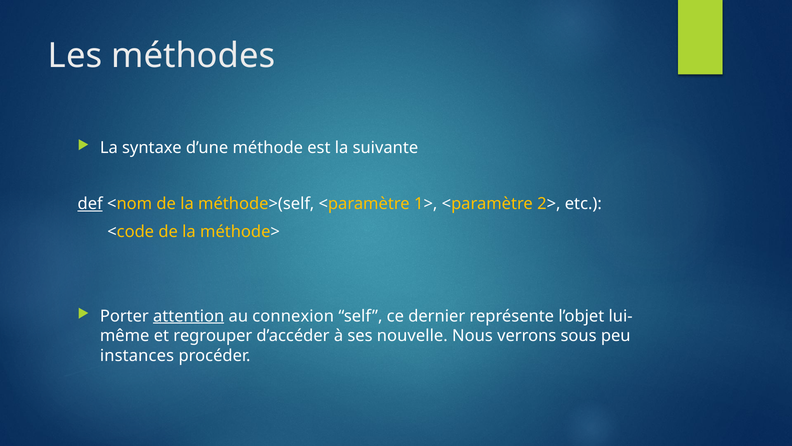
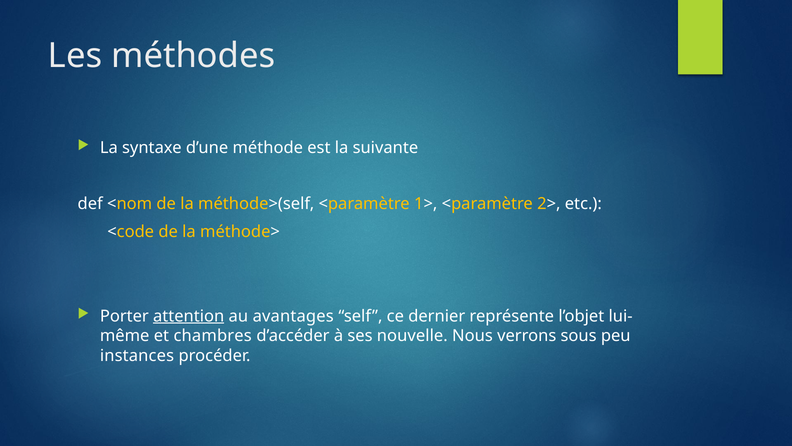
def underline: present -> none
connexion: connexion -> avantages
regrouper: regrouper -> chambres
